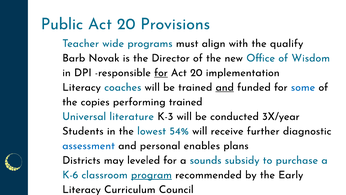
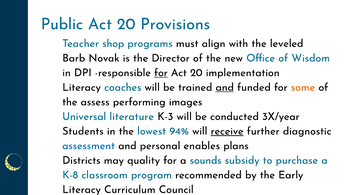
wide: wide -> shop
qualify: qualify -> leveled
some colour: blue -> orange
copies: copies -> assess
performing trained: trained -> images
54%: 54% -> 94%
receive underline: none -> present
leveled: leveled -> quality
K-6: K-6 -> K-8
program underline: present -> none
